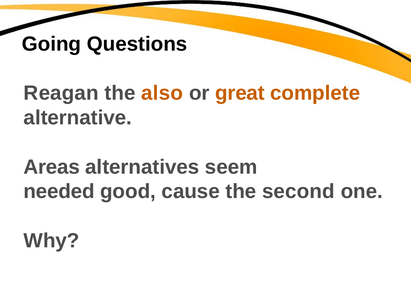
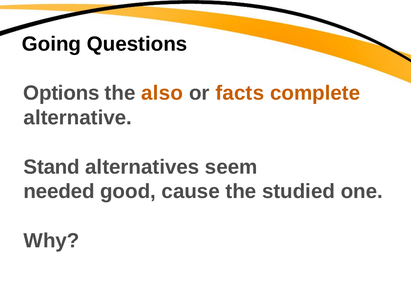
Reagan: Reagan -> Options
great: great -> facts
Areas: Areas -> Stand
second: second -> studied
